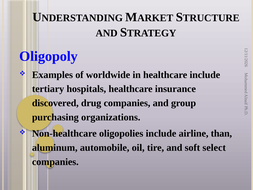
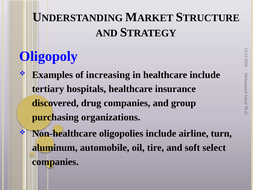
worldwide: worldwide -> increasing
than: than -> turn
